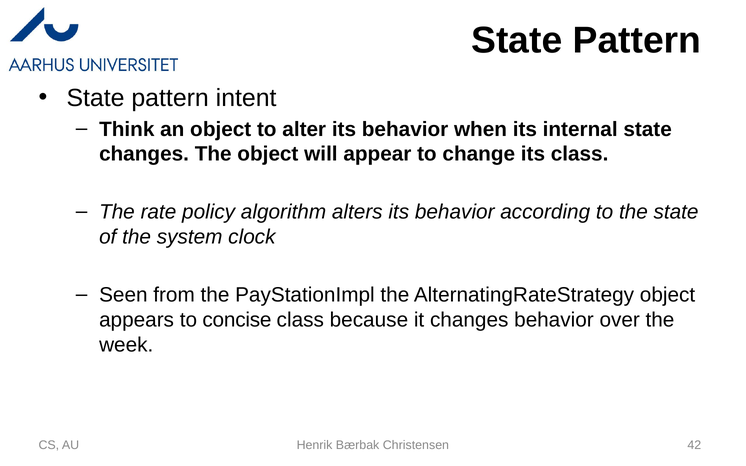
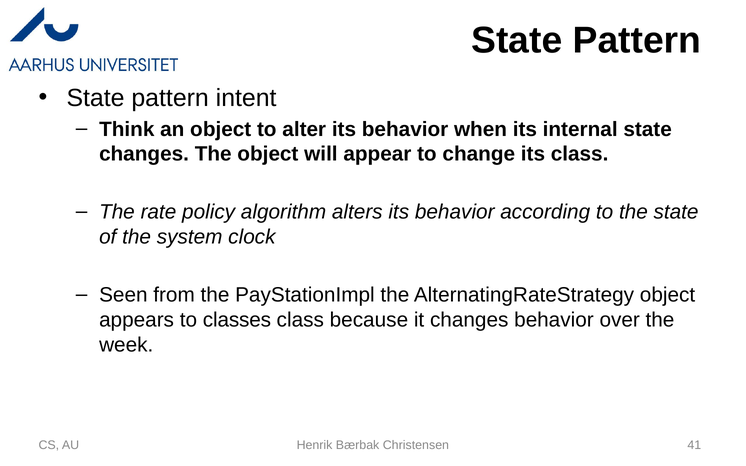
concise: concise -> classes
42: 42 -> 41
